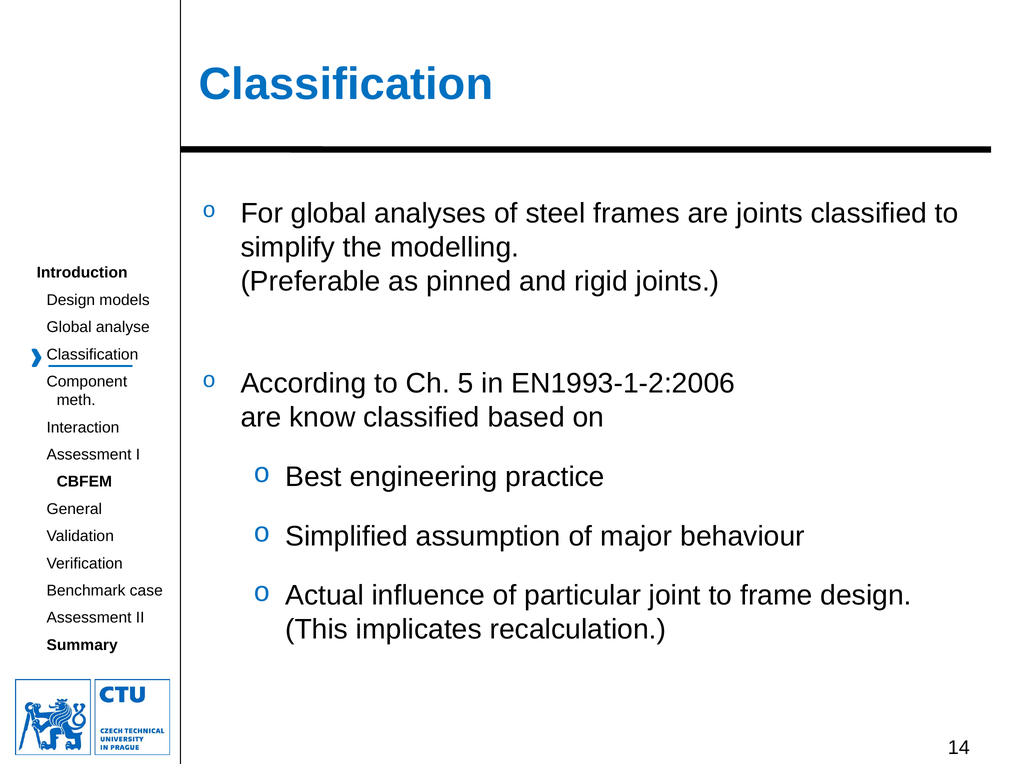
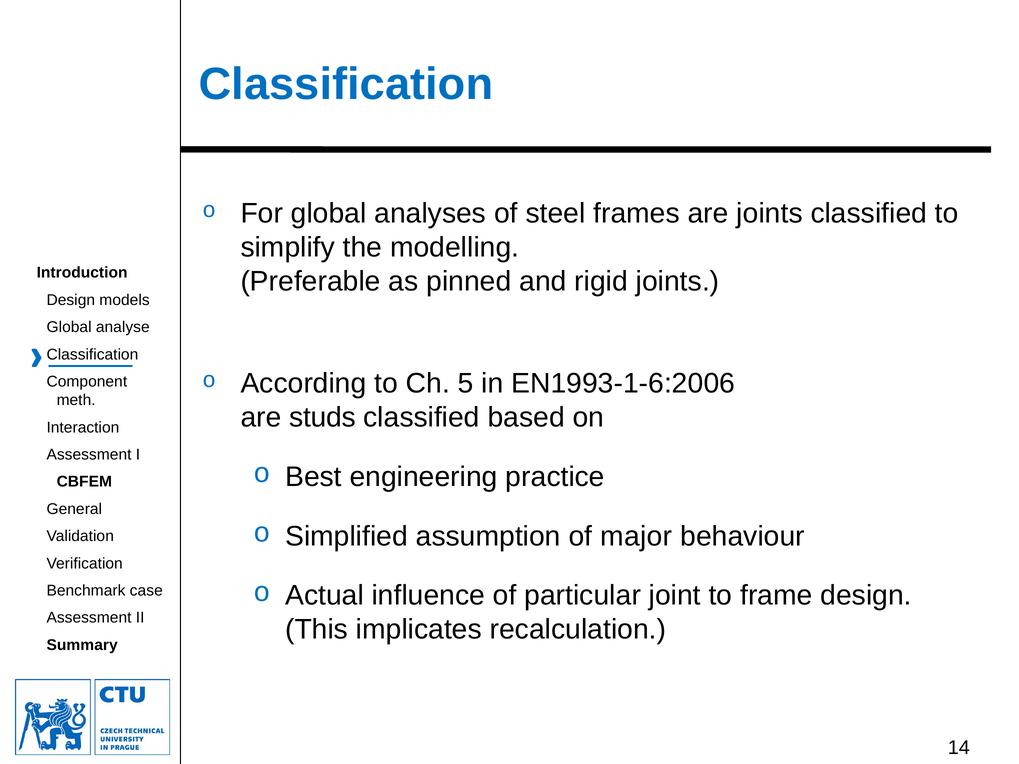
EN1993-1-2:2006: EN1993-1-2:2006 -> EN1993-1-6:2006
know: know -> studs
